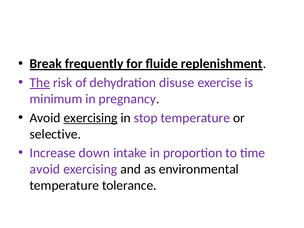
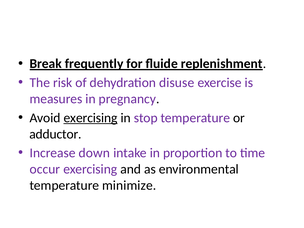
The underline: present -> none
minimum: minimum -> measures
selective: selective -> adductor
avoid at (45, 169): avoid -> occur
tolerance: tolerance -> minimize
